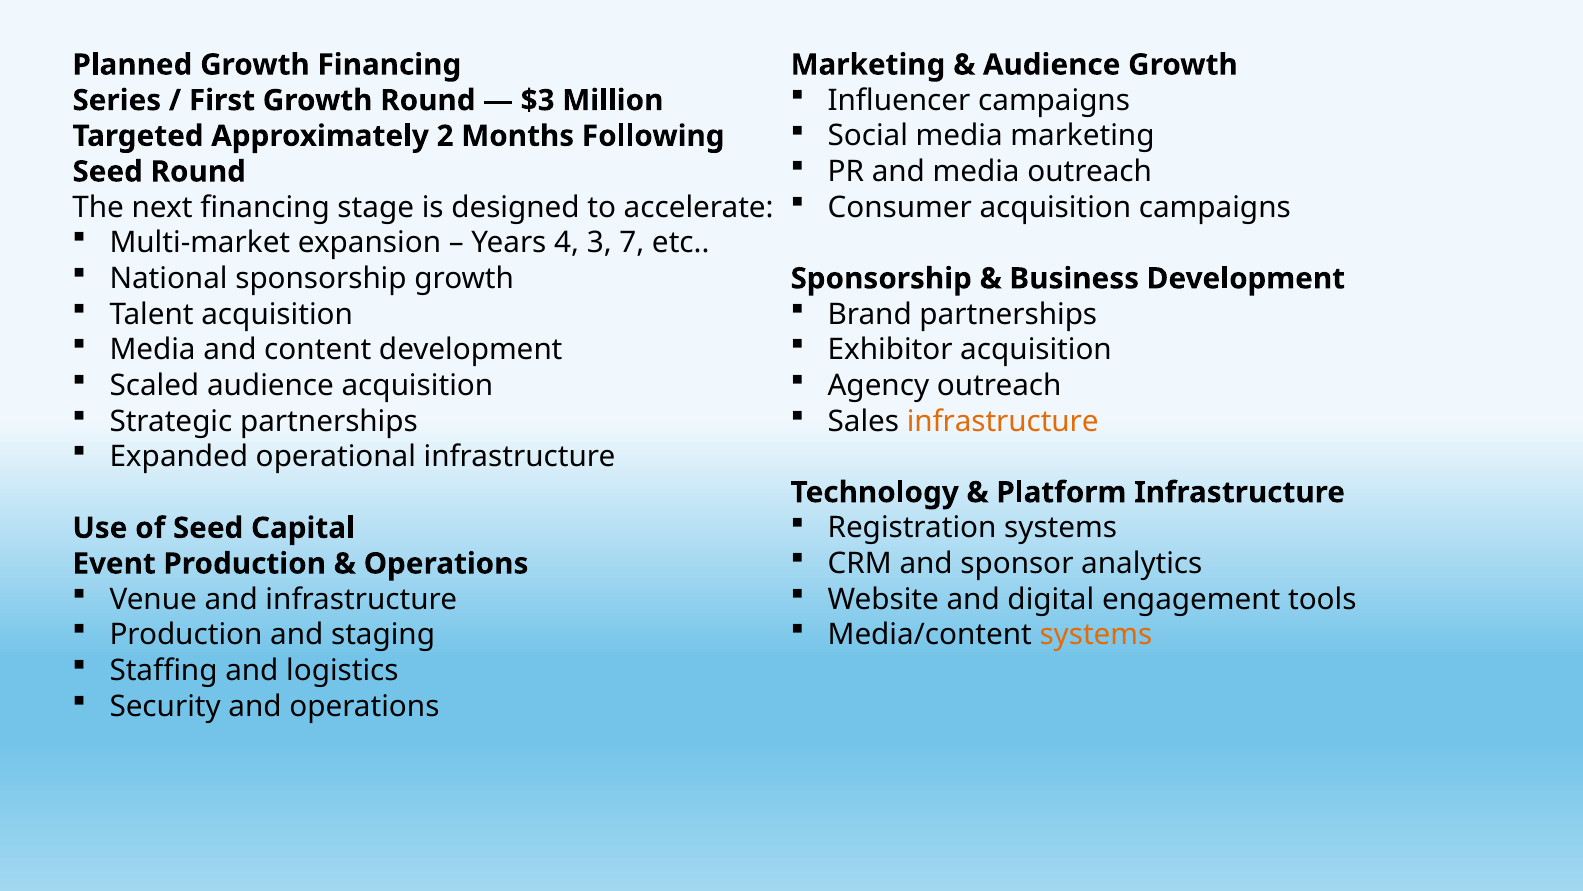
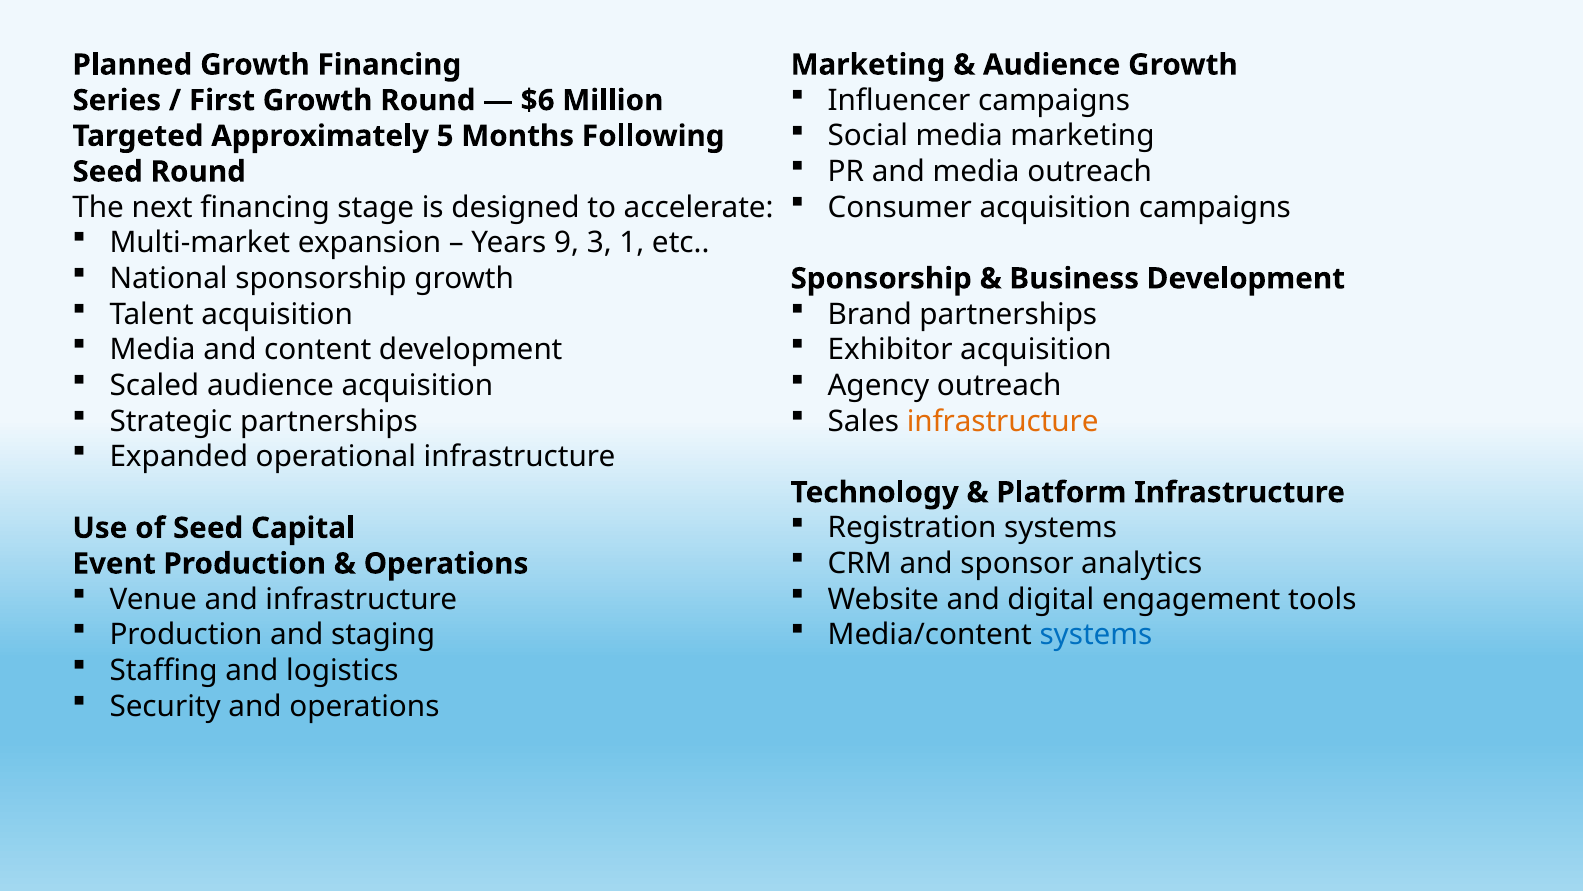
$3: $3 -> $6
2: 2 -> 5
4: 4 -> 9
7: 7 -> 1
systems at (1096, 635) colour: orange -> blue
